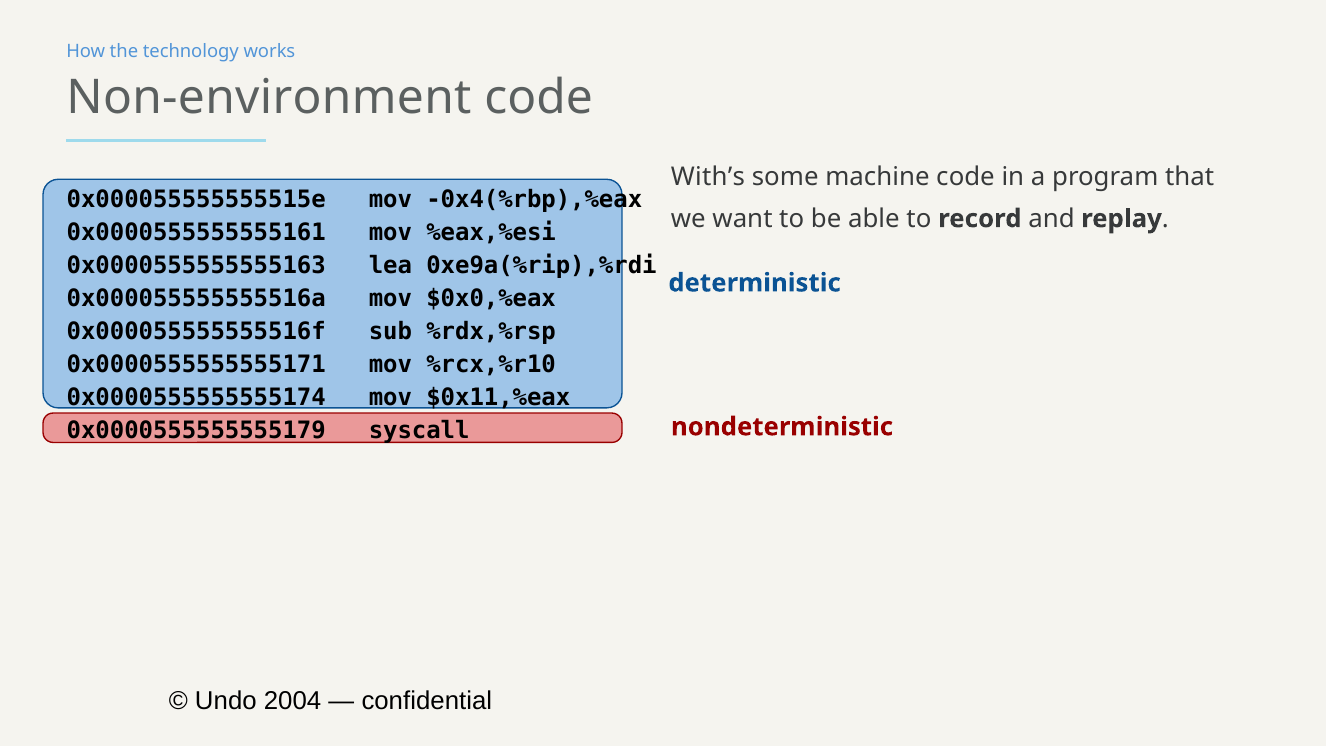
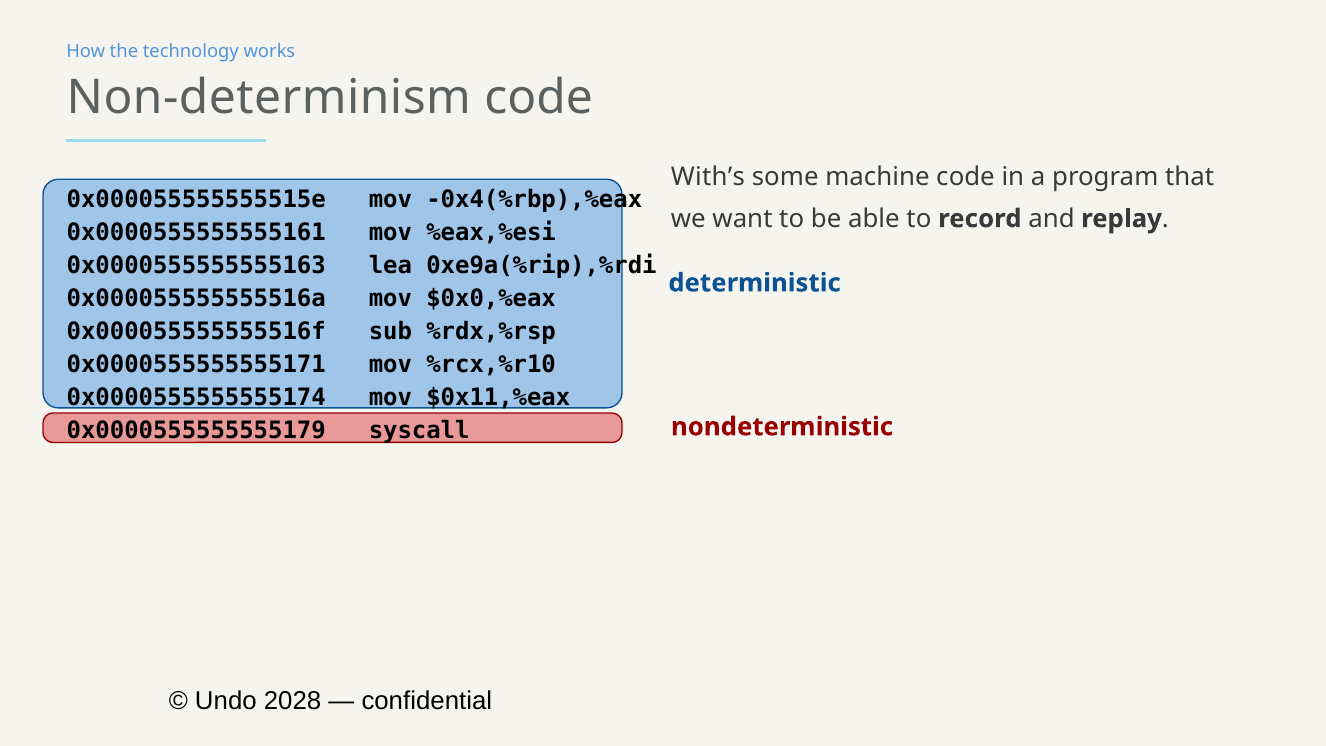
Non-environment: Non-environment -> Non-determinism
2004: 2004 -> 2028
